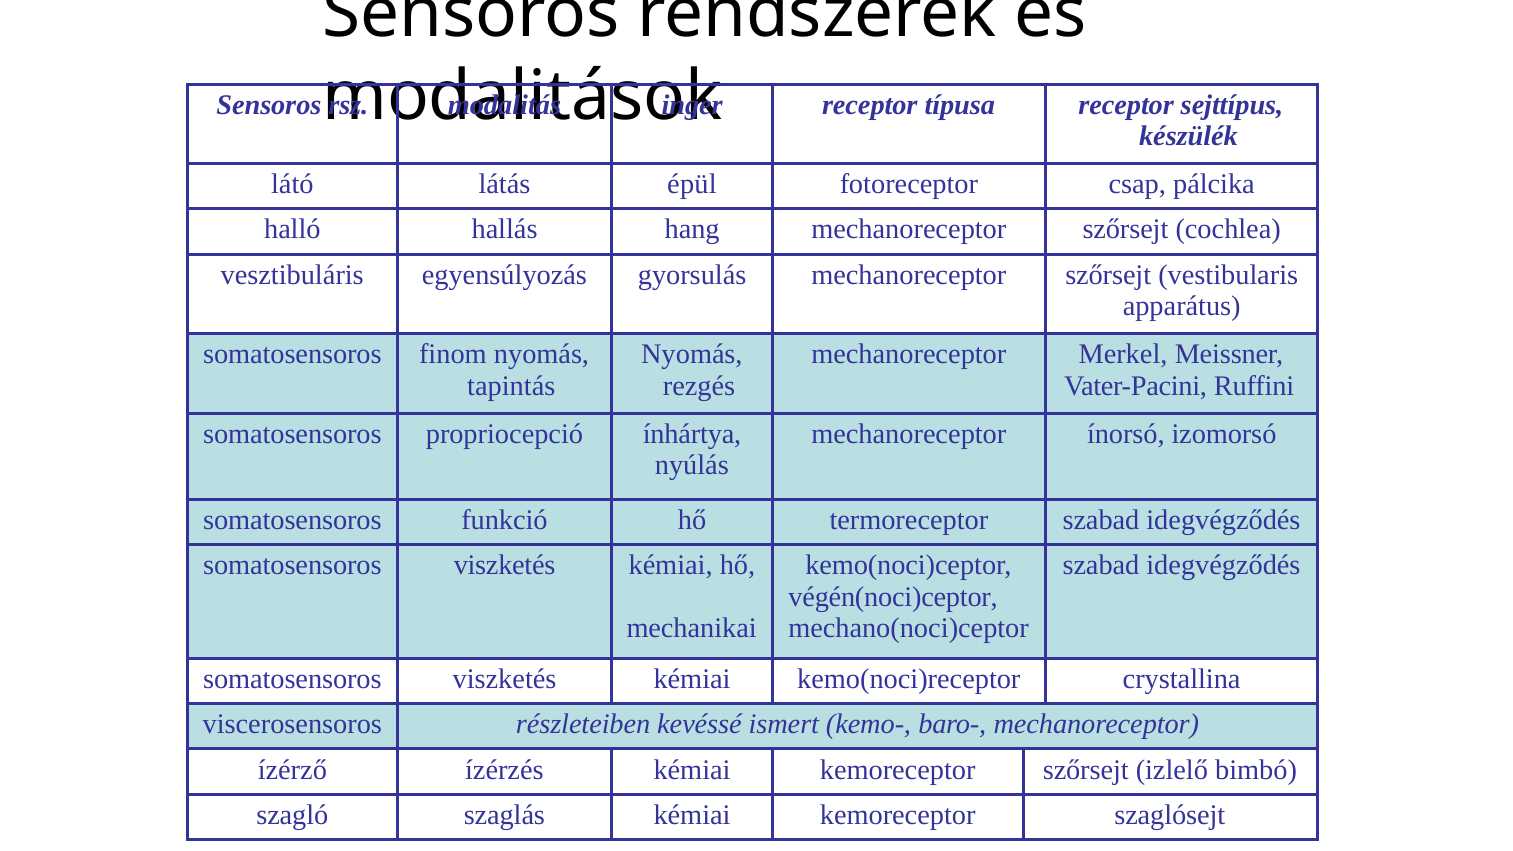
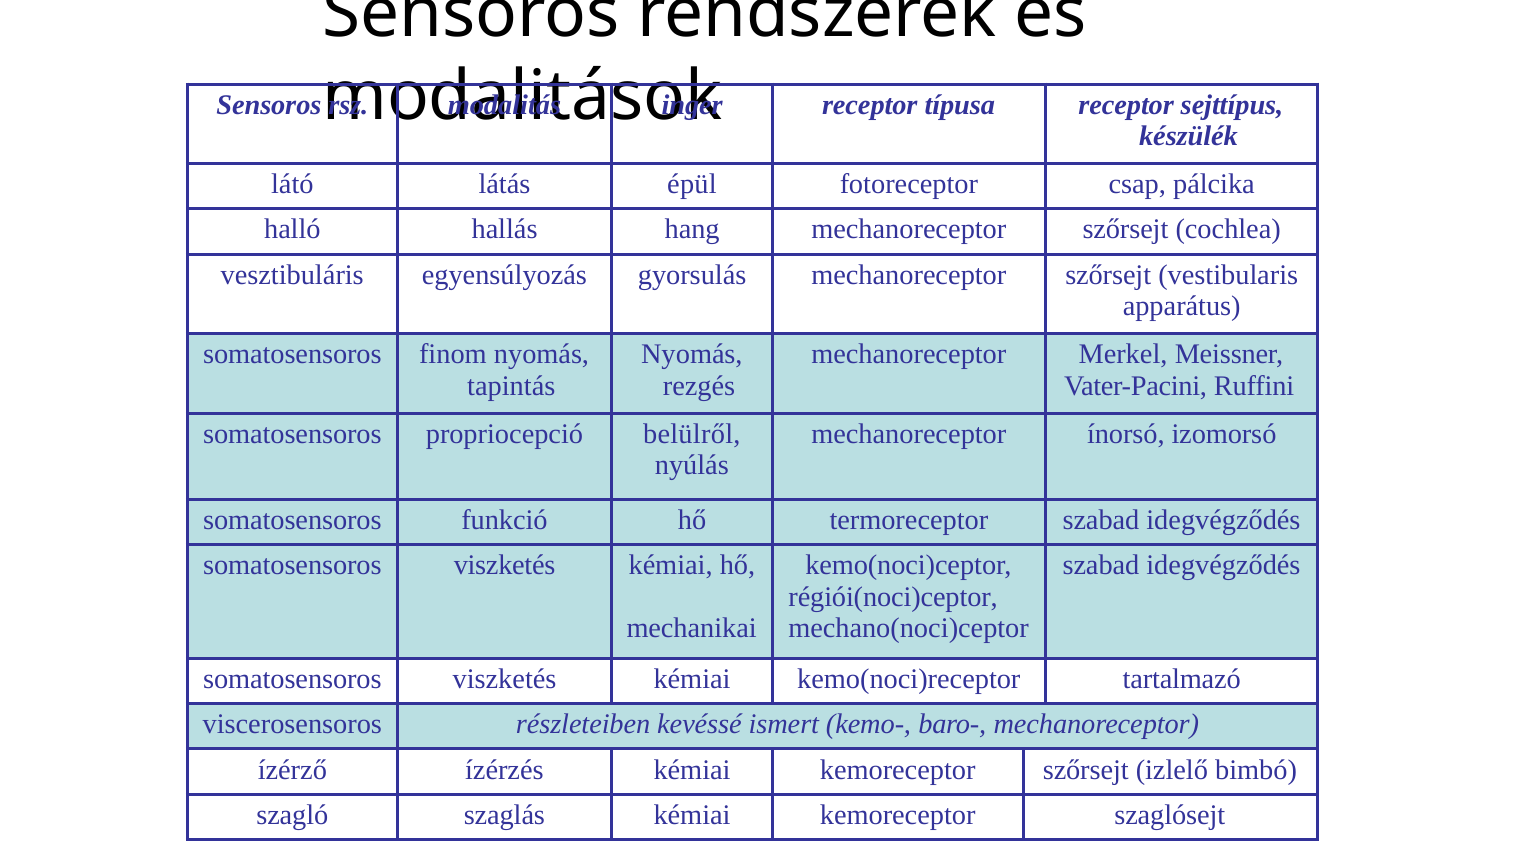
ínhártya: ínhártya -> belülről
végén(noci)ceptor: végén(noci)ceptor -> régiói(noci)ceptor
crystallina: crystallina -> tartalmazó
